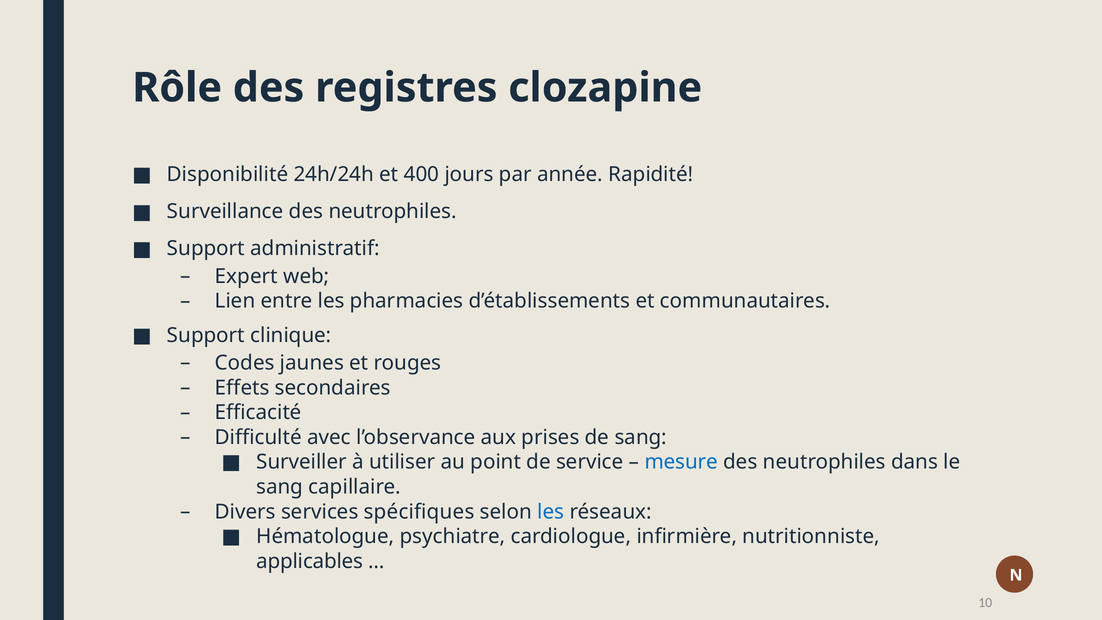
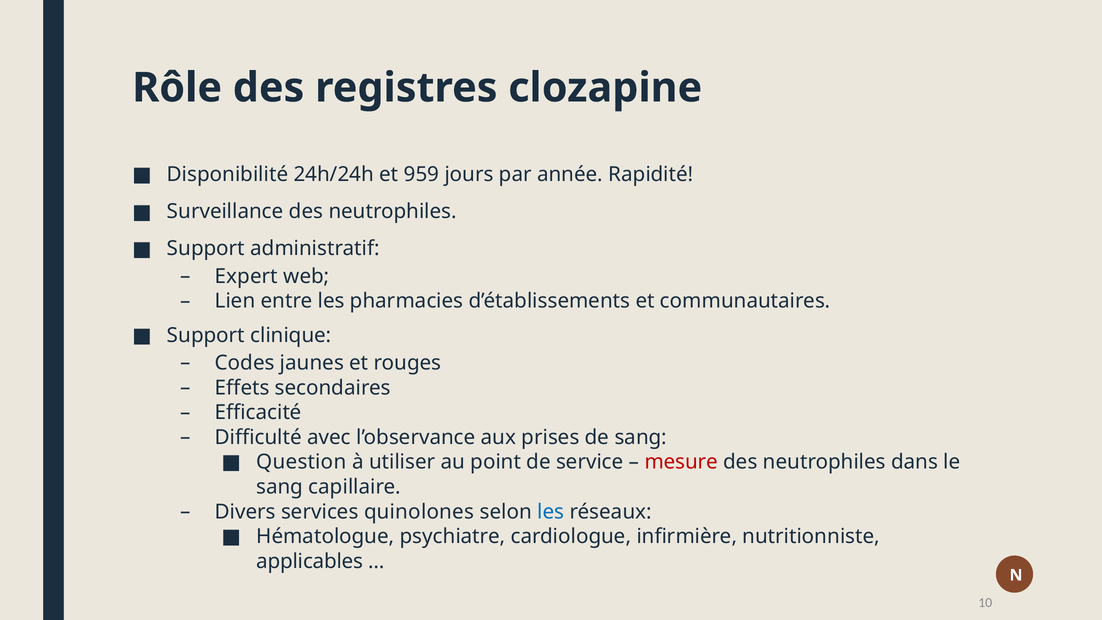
400: 400 -> 959
Surveiller: Surveiller -> Question
mesure colour: blue -> red
spécifiques: spécifiques -> quinolones
